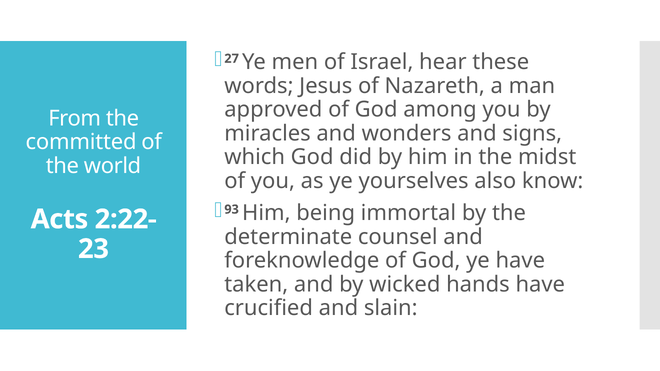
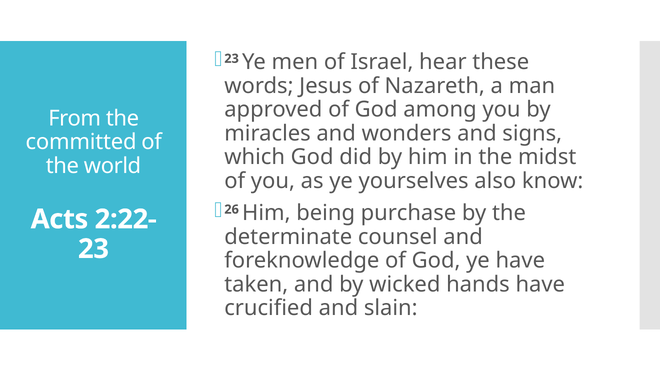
27 at (232, 59): 27 -> 23
93: 93 -> 26
immortal: immortal -> purchase
